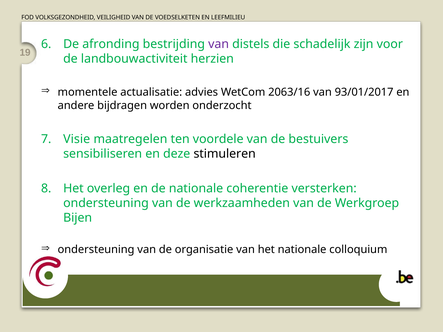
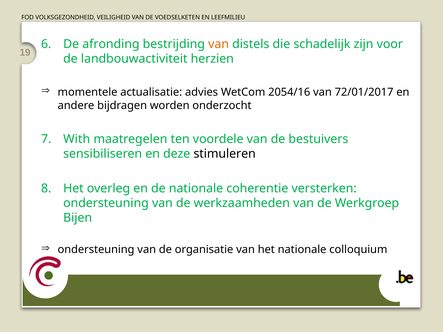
van at (219, 44) colour: purple -> orange
2063/16: 2063/16 -> 2054/16
93/01/2017: 93/01/2017 -> 72/01/2017
Visie: Visie -> With
